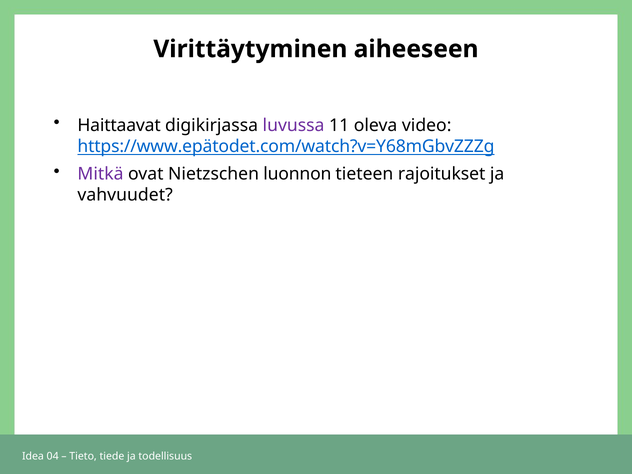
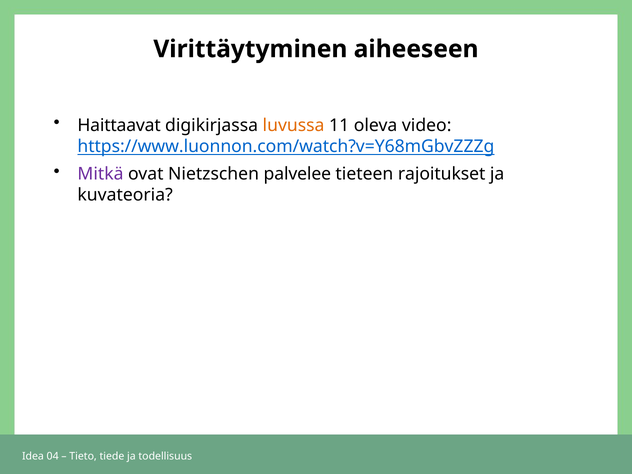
luvussa colour: purple -> orange
https://www.epätodet.com/watch?v=Y68mGbvZZZg: https://www.epätodet.com/watch?v=Y68mGbvZZZg -> https://www.luonnon.com/watch?v=Y68mGbvZZZg
luonnon: luonnon -> palvelee
vahvuudet: vahvuudet -> kuvateoria
